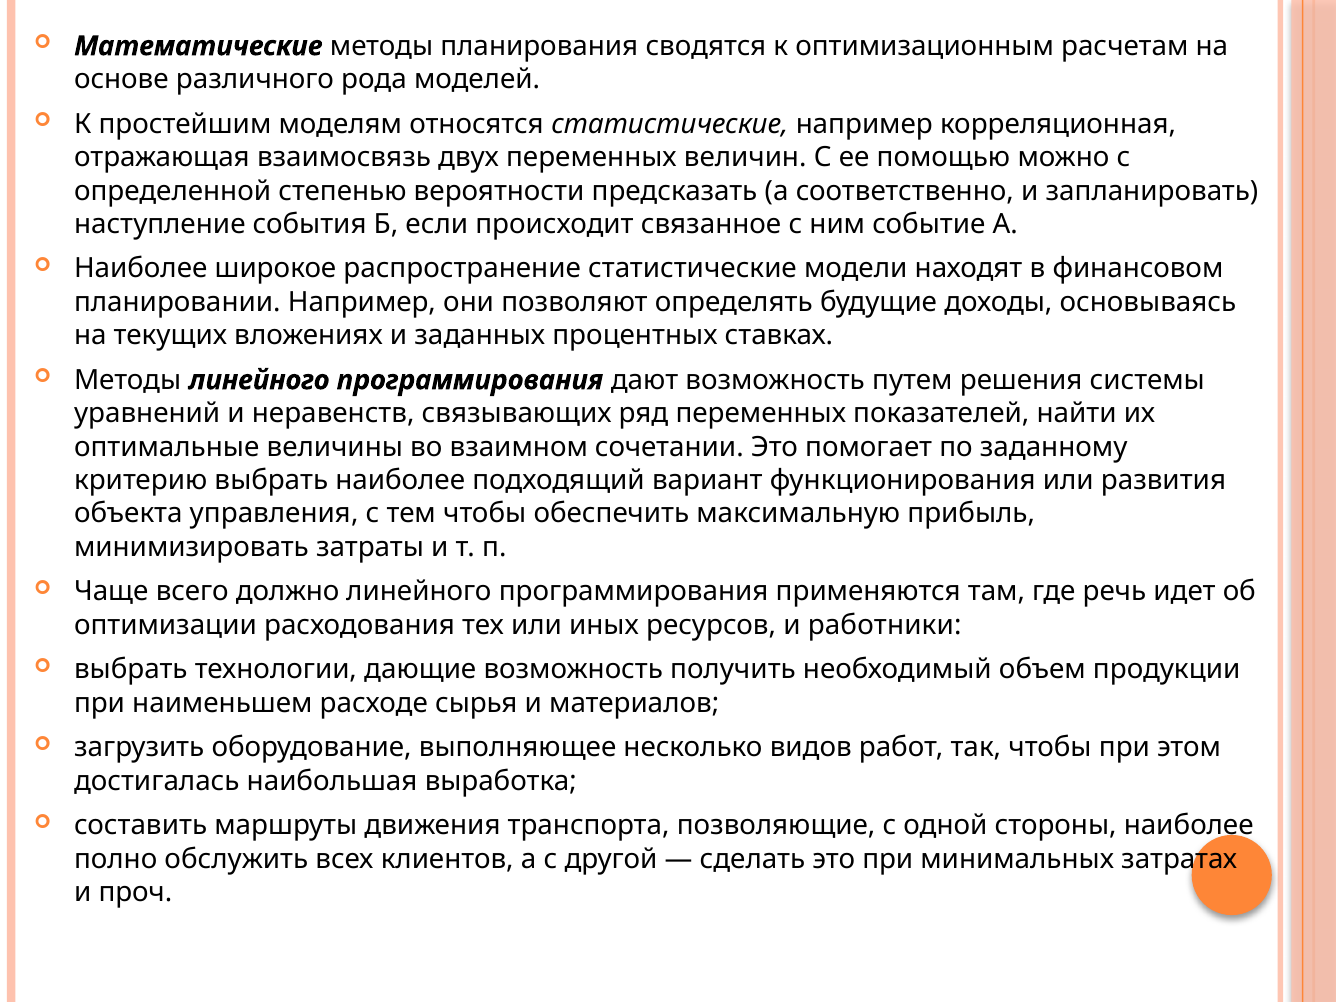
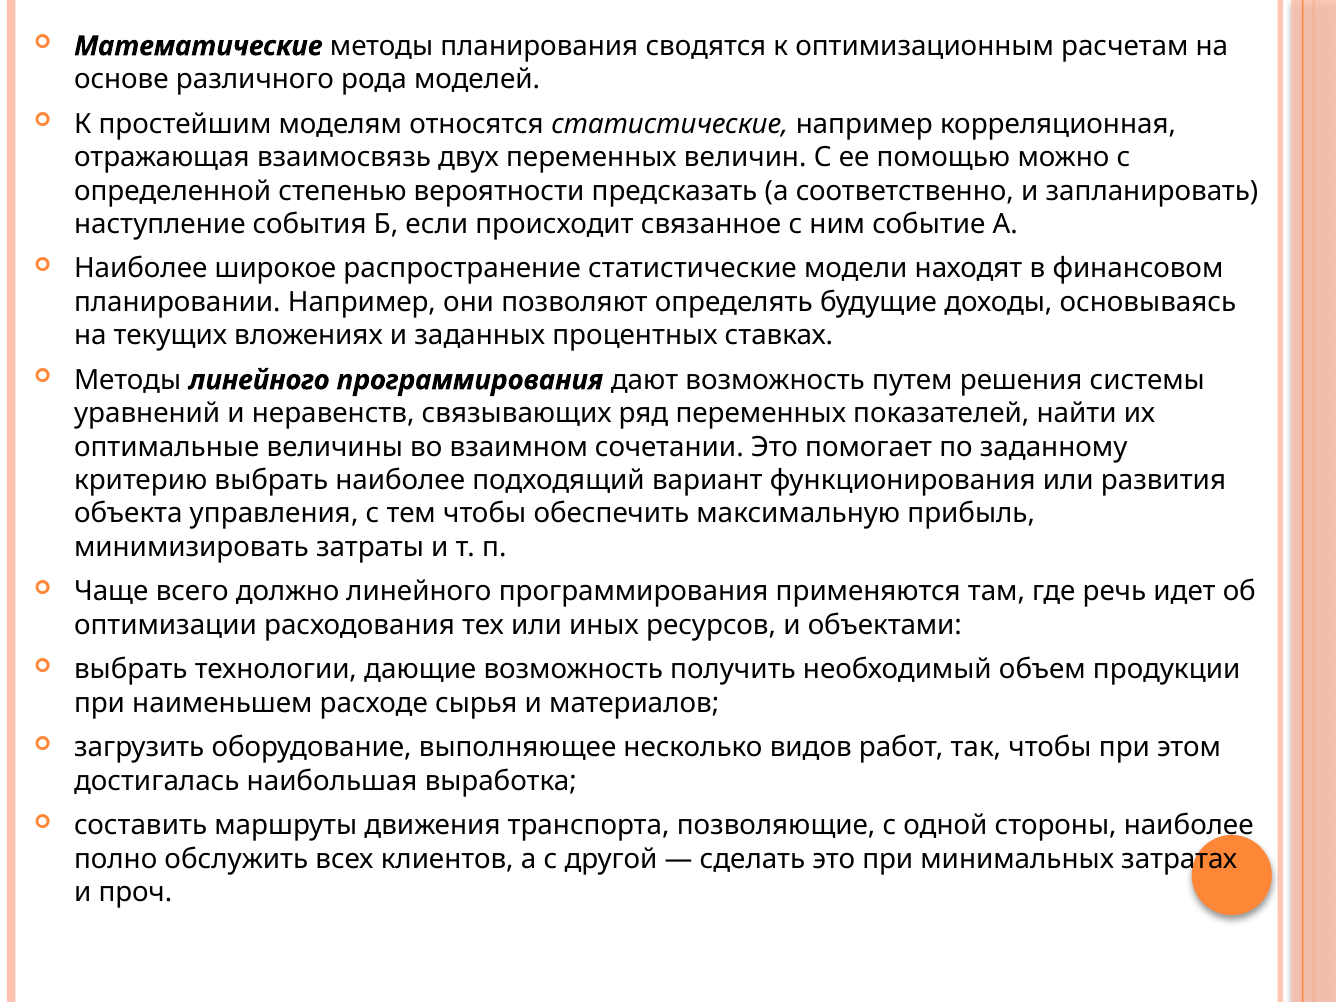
работники: работники -> объектами
